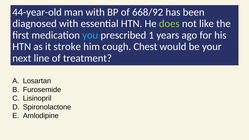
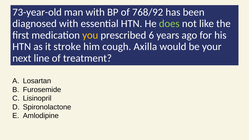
44-year-old: 44-year-old -> 73-year-old
668/92: 668/92 -> 768/92
you colour: light blue -> yellow
1: 1 -> 6
Chest: Chest -> Axilla
